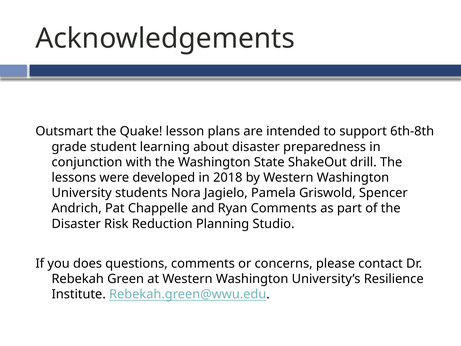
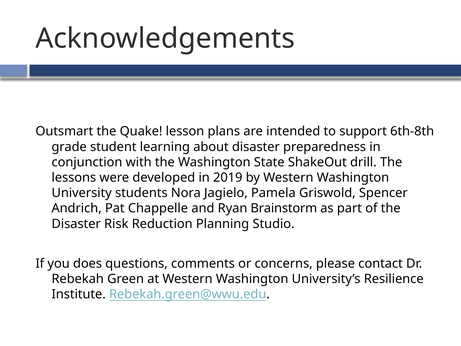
2018: 2018 -> 2019
Ryan Comments: Comments -> Brainstorm
